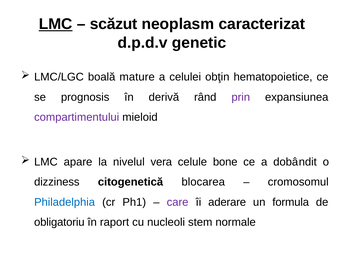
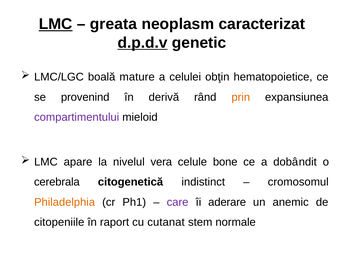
scăzut: scăzut -> greata
d.p.d.v underline: none -> present
prognosis: prognosis -> provenind
prin colour: purple -> orange
dizziness: dizziness -> cerebrala
blocarea: blocarea -> indistinct
Philadelphia colour: blue -> orange
formula: formula -> anemic
obligatoriu: obligatoriu -> citopeniile
nucleoli: nucleoli -> cutanat
